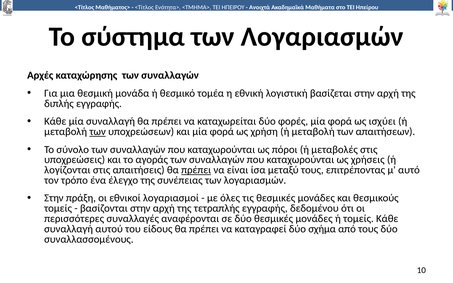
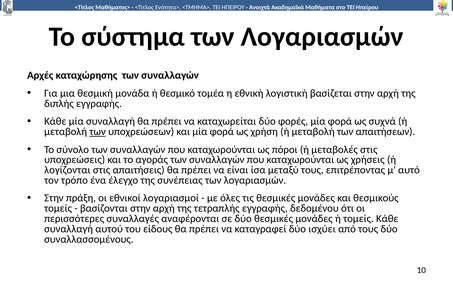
ισχύει: ισχύει -> συχνά
πρέπει at (196, 170) underline: present -> none
σχήμα: σχήμα -> ισχύει
